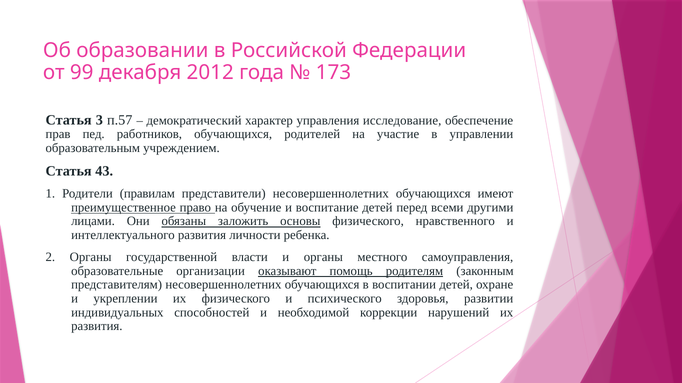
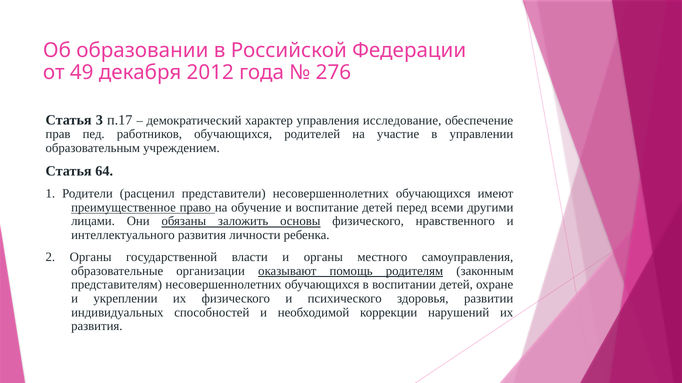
99: 99 -> 49
173: 173 -> 276
п.57: п.57 -> п.17
43: 43 -> 64
правилам: правилам -> расценил
